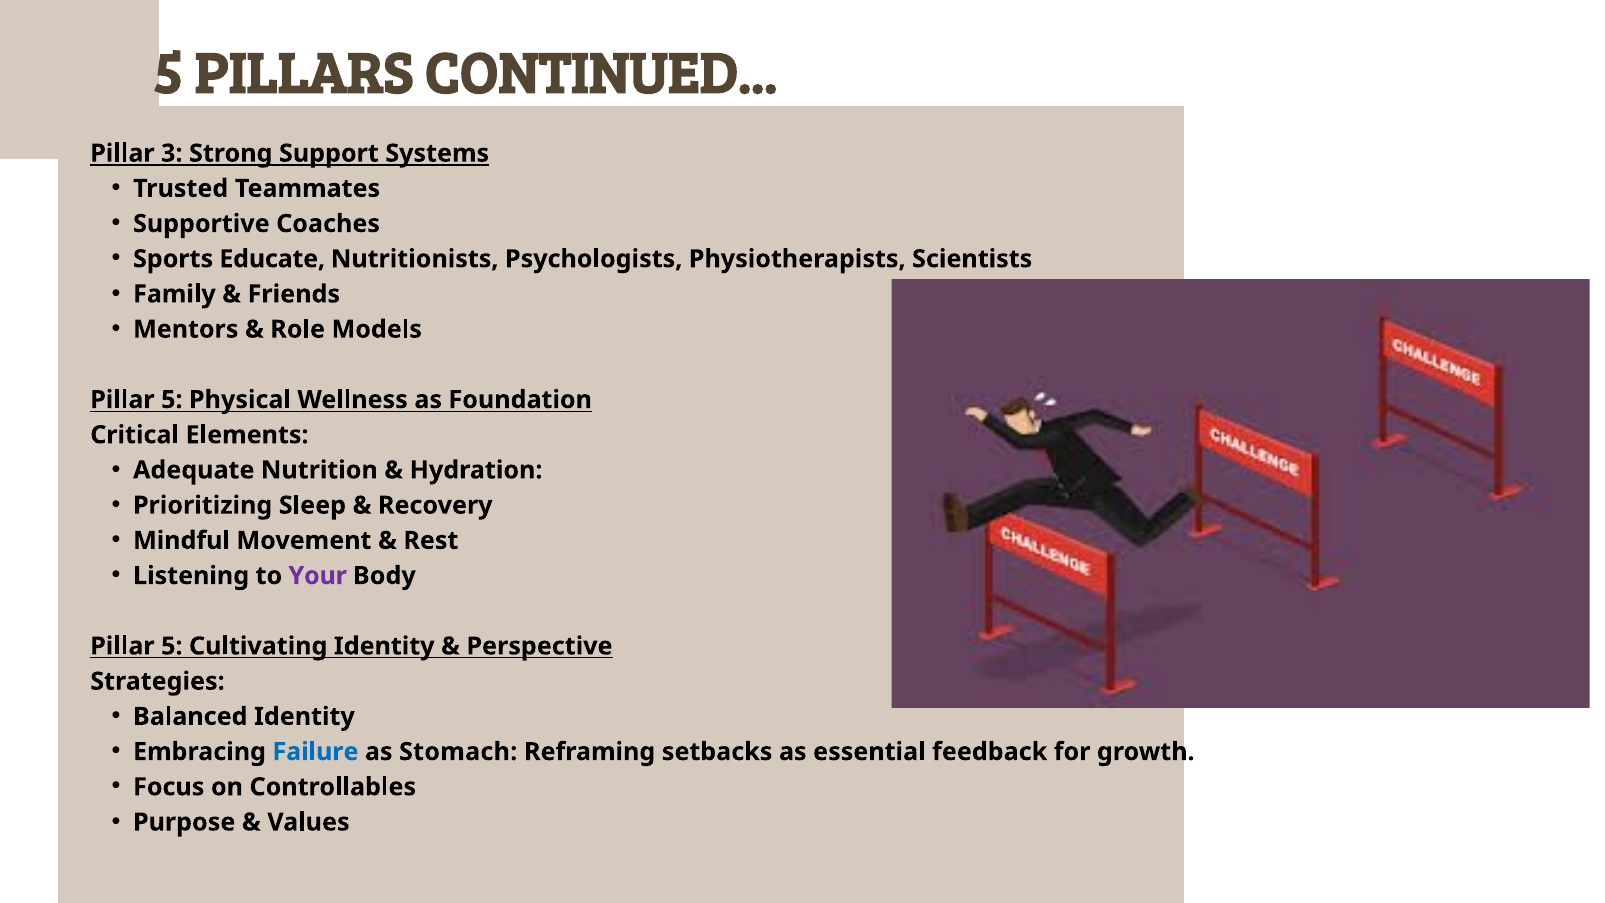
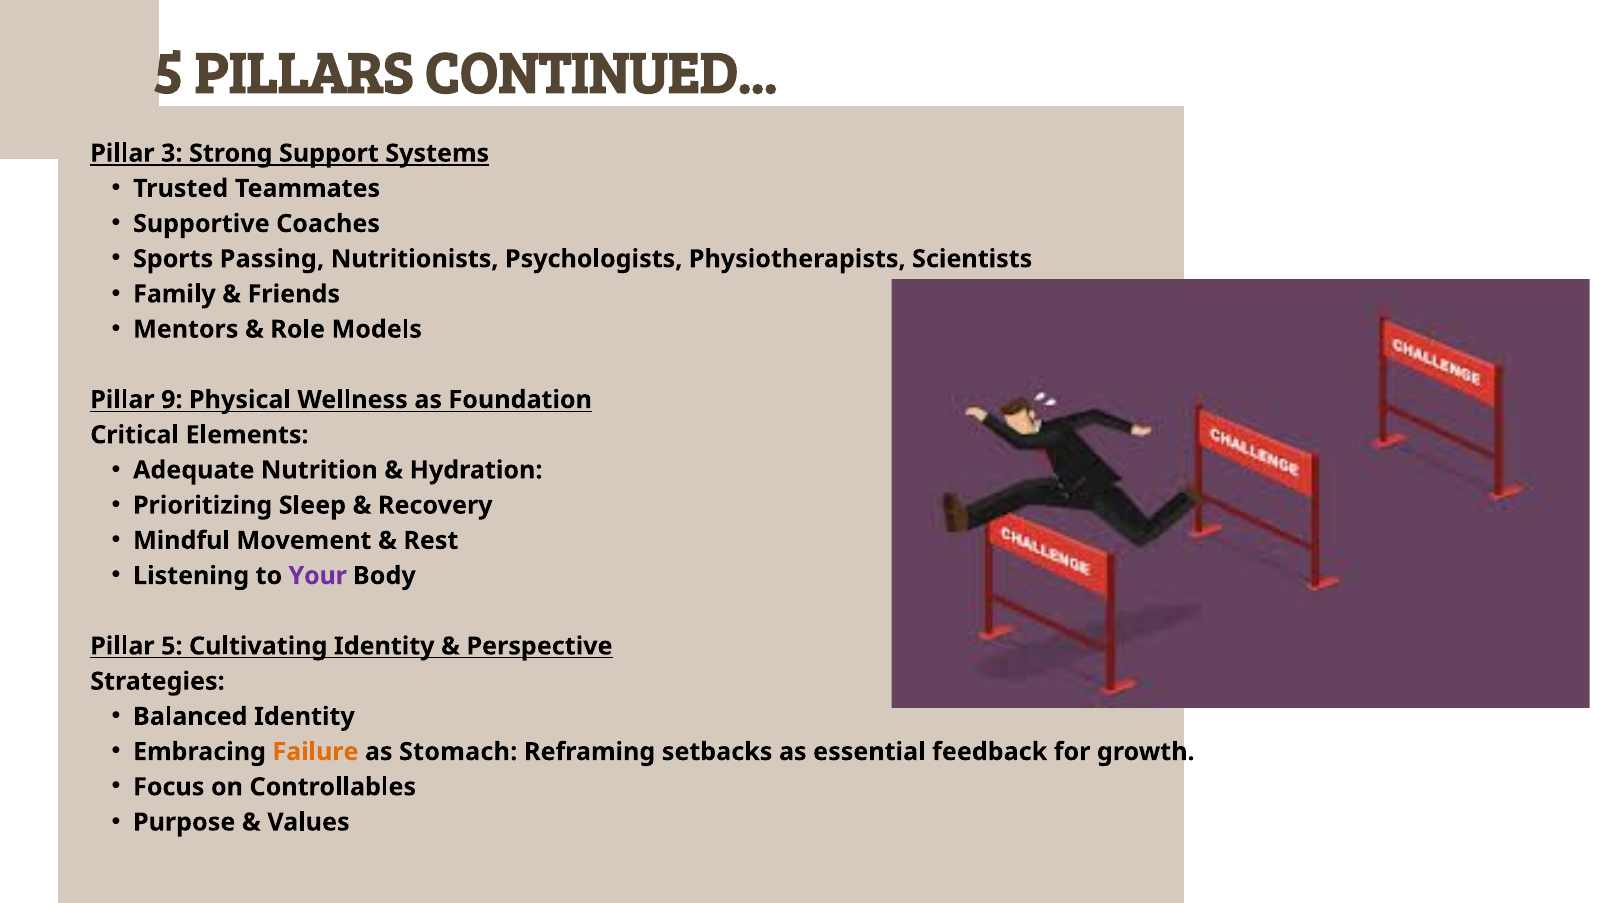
Educate: Educate -> Passing
5 at (172, 400): 5 -> 9
Failure colour: blue -> orange
